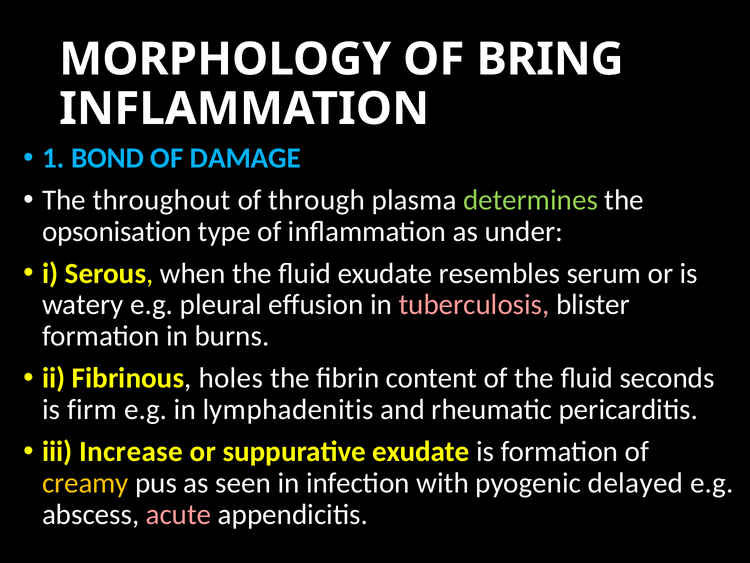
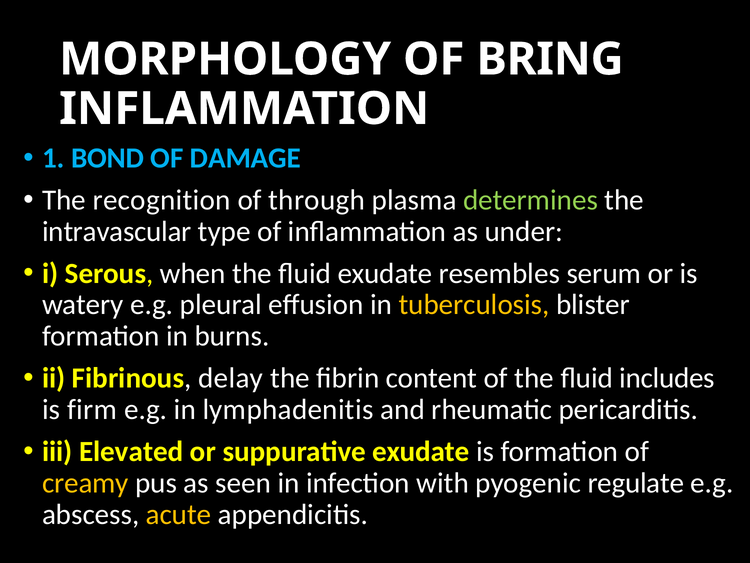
throughout: throughout -> recognition
opsonisation: opsonisation -> intravascular
tuberculosis colour: pink -> yellow
holes: holes -> delay
seconds: seconds -> includes
Increase: Increase -> Elevated
delayed: delayed -> regulate
acute colour: pink -> yellow
